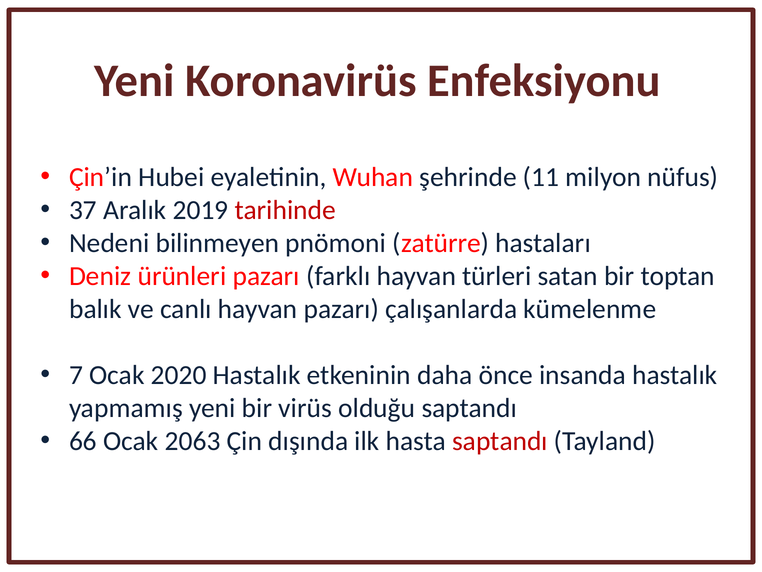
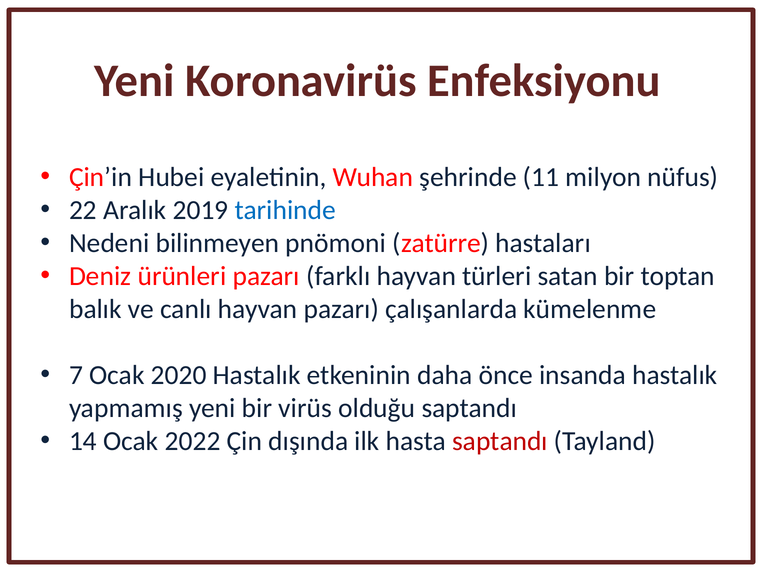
37: 37 -> 22
tarihinde colour: red -> blue
66: 66 -> 14
2063: 2063 -> 2022
